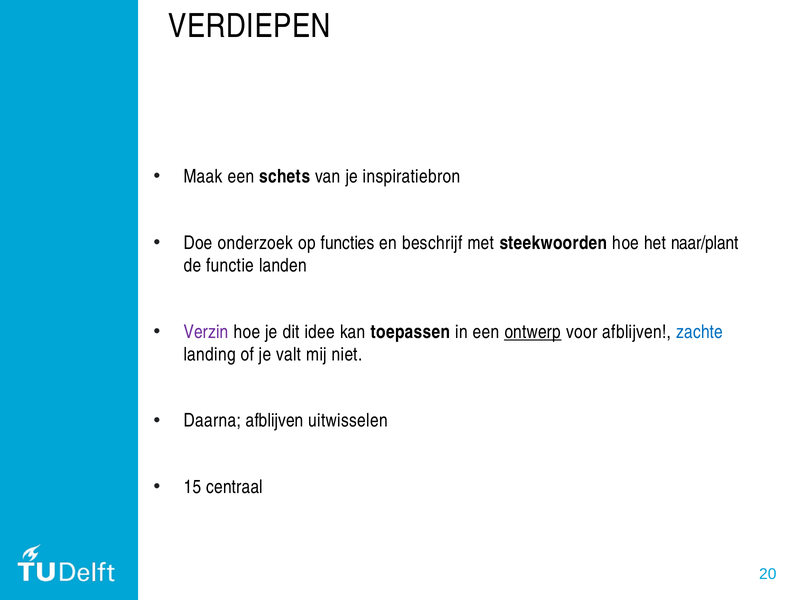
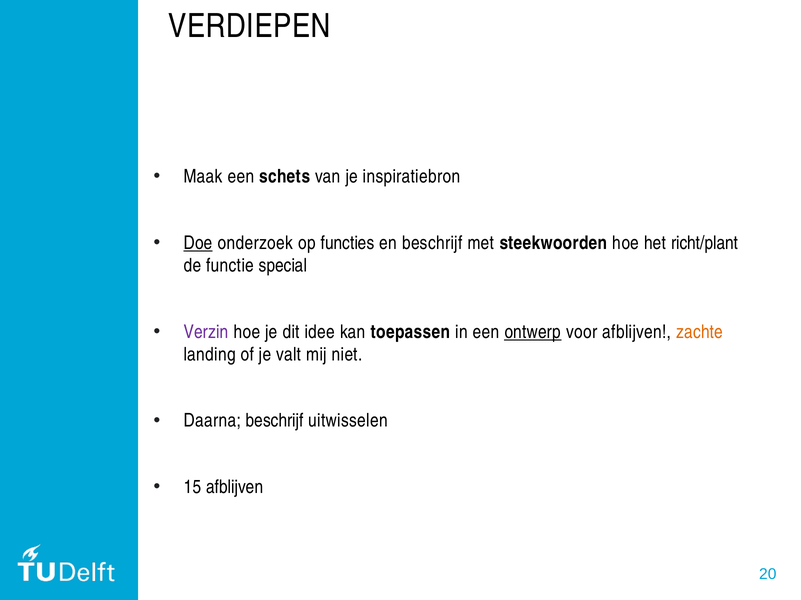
Doe underline: none -> present
naar/plant: naar/plant -> richt/plant
landen: landen -> special
zachte colour: blue -> orange
Daarna afblijven: afblijven -> beschrijf
15 centraal: centraal -> afblijven
